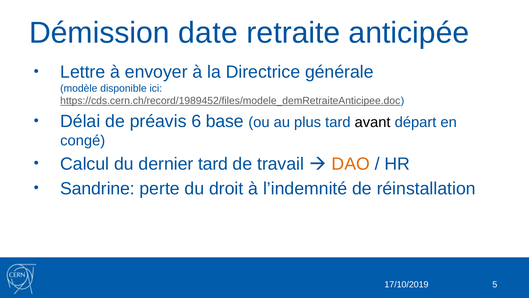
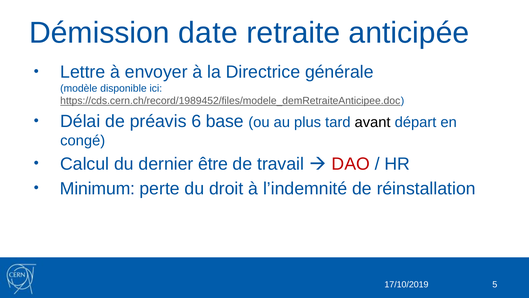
dernier tard: tard -> être
DAO colour: orange -> red
Sandrine: Sandrine -> Minimum
